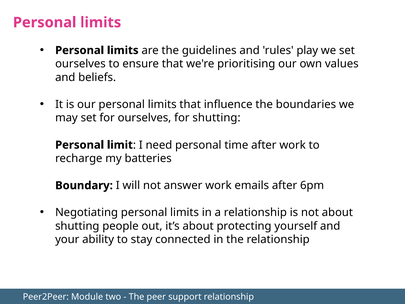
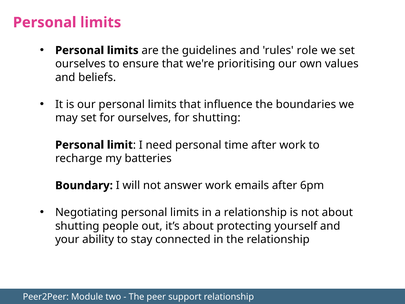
play: play -> role
